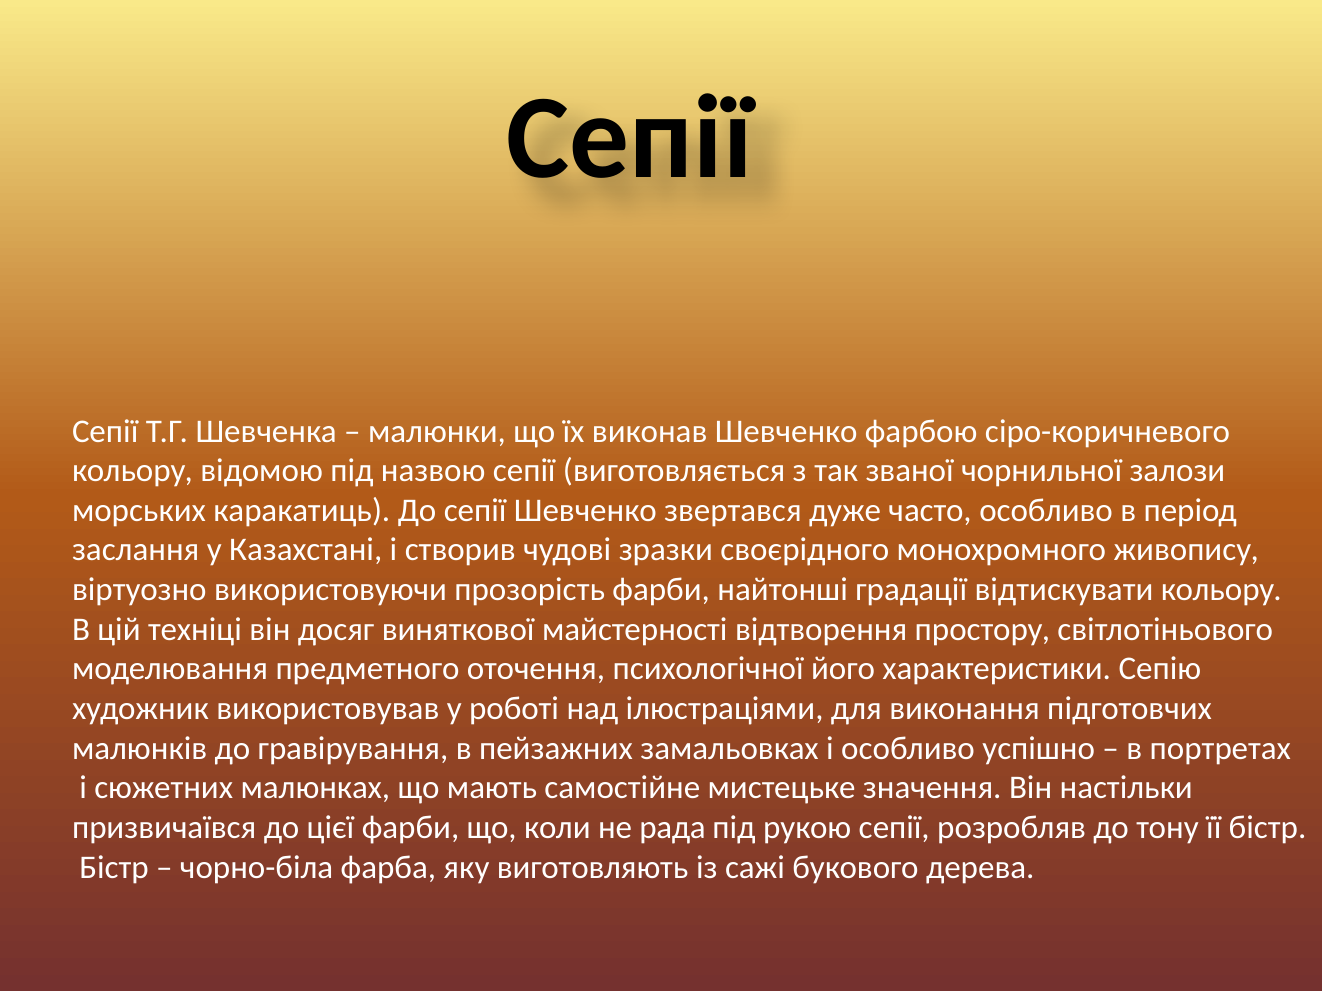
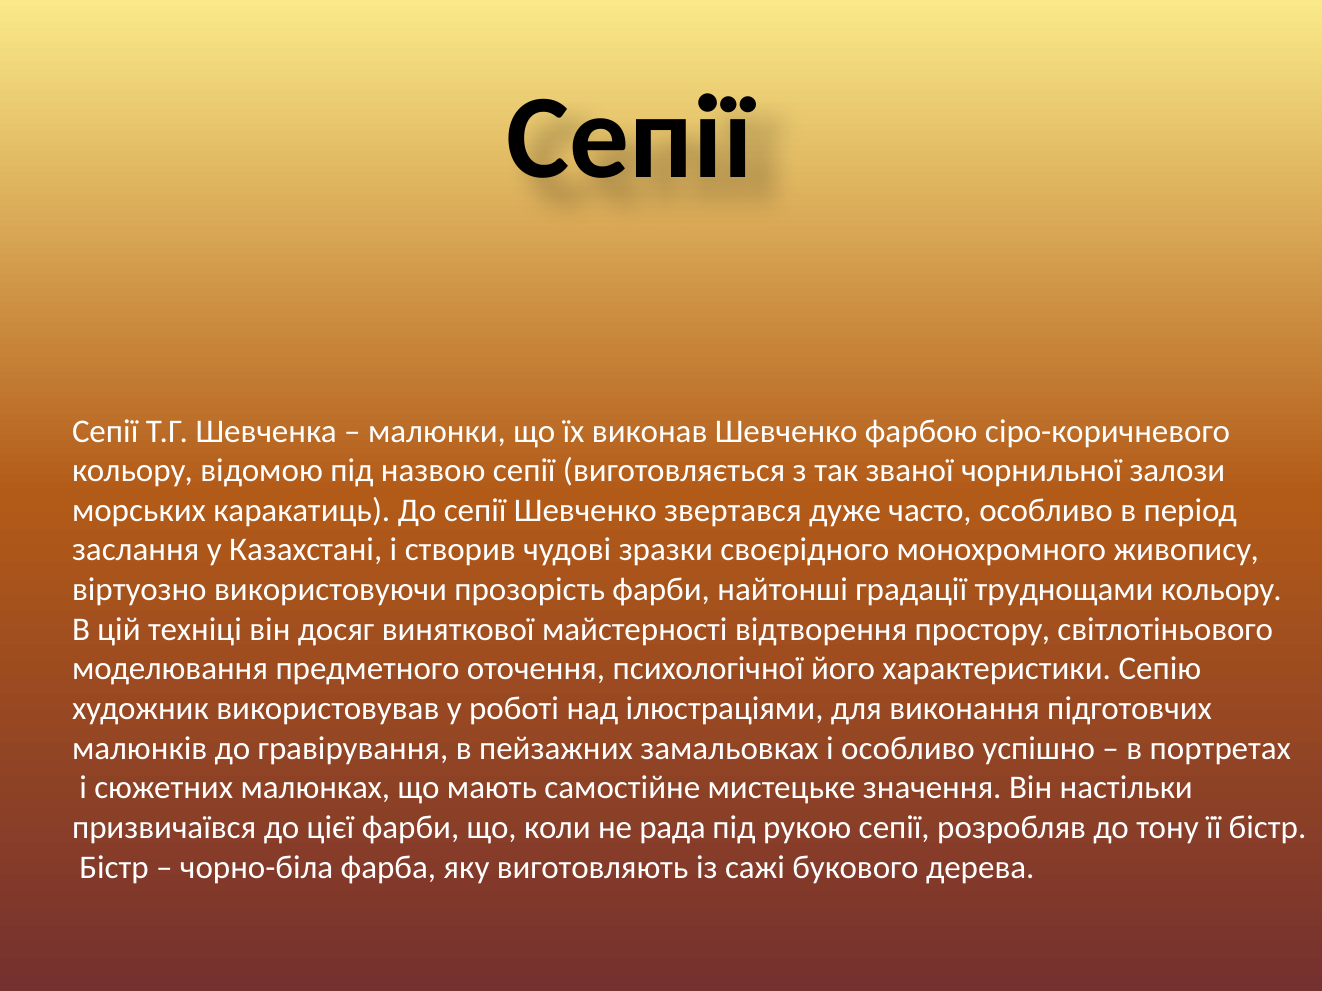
відтискувати: відтискувати -> труднощами
